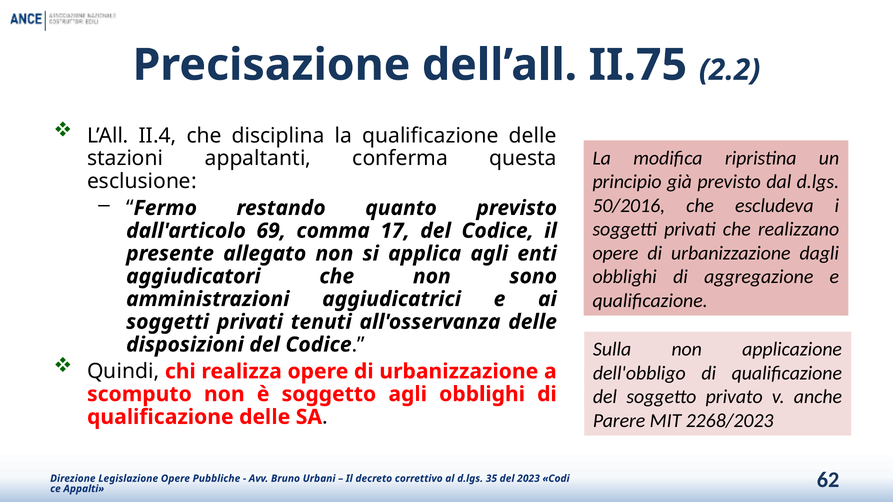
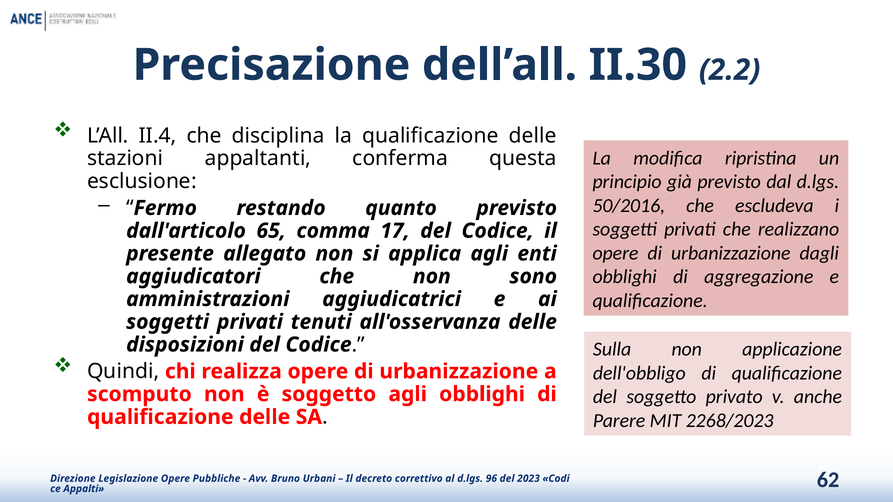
II.75: II.75 -> II.30
69: 69 -> 65
35: 35 -> 96
